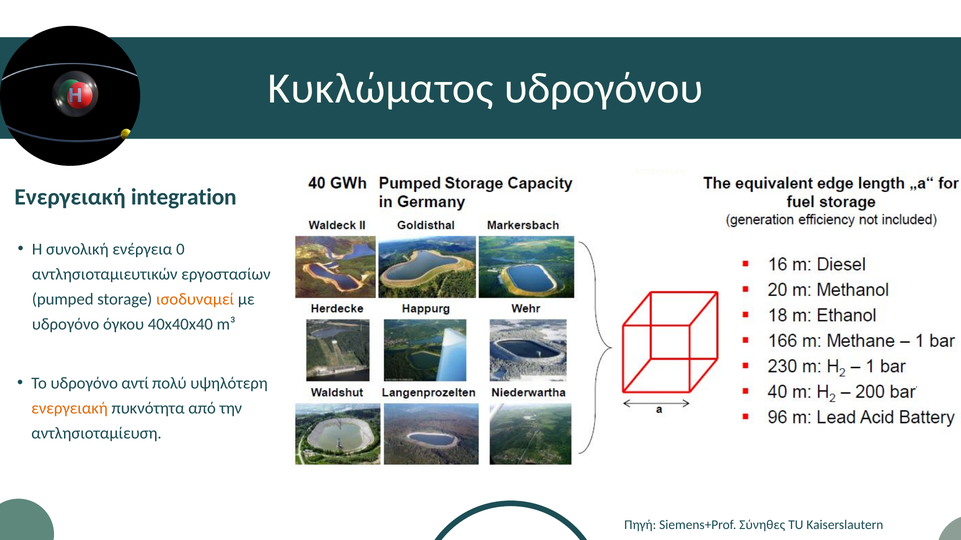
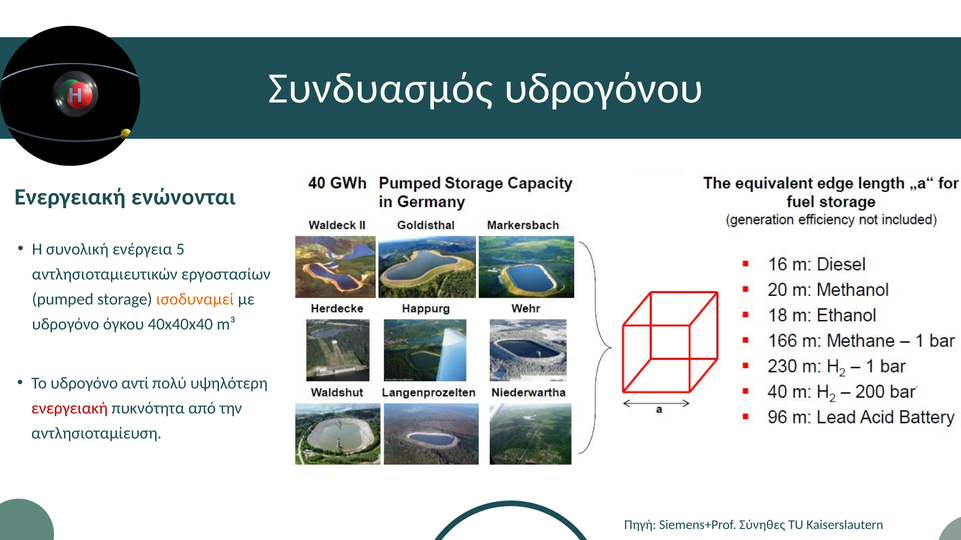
Κυκλώματος: Κυκλώματος -> Συνδυασμός
integration: integration -> ενώνονται
0: 0 -> 5
ενεργειακή at (70, 409) colour: orange -> red
